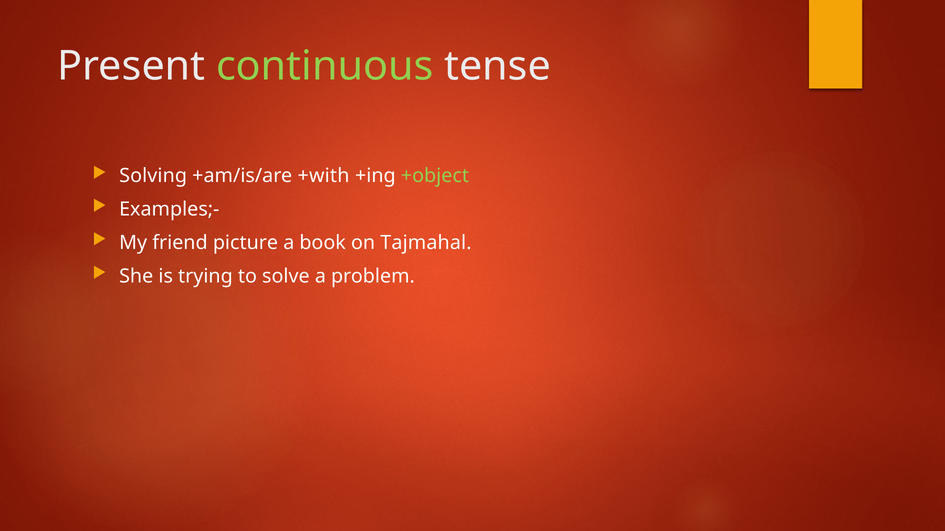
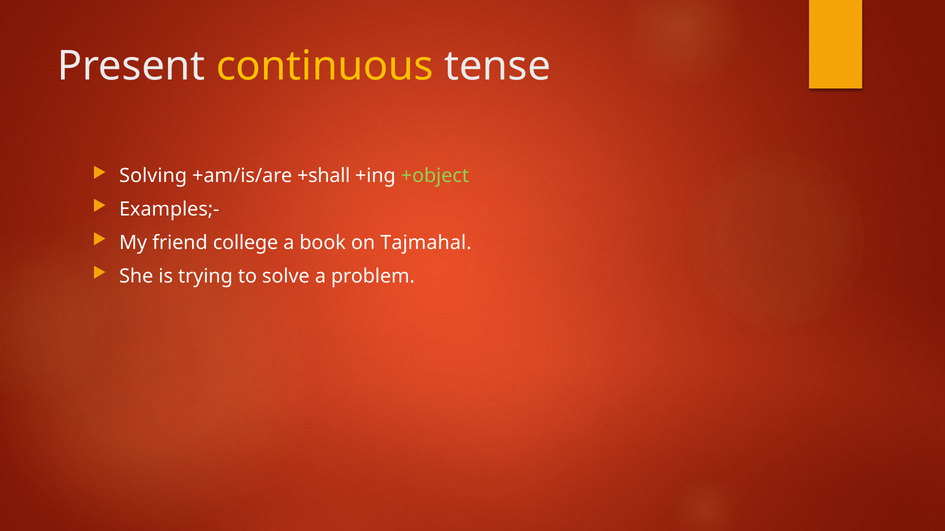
continuous colour: light green -> yellow
+with: +with -> +shall
picture: picture -> college
